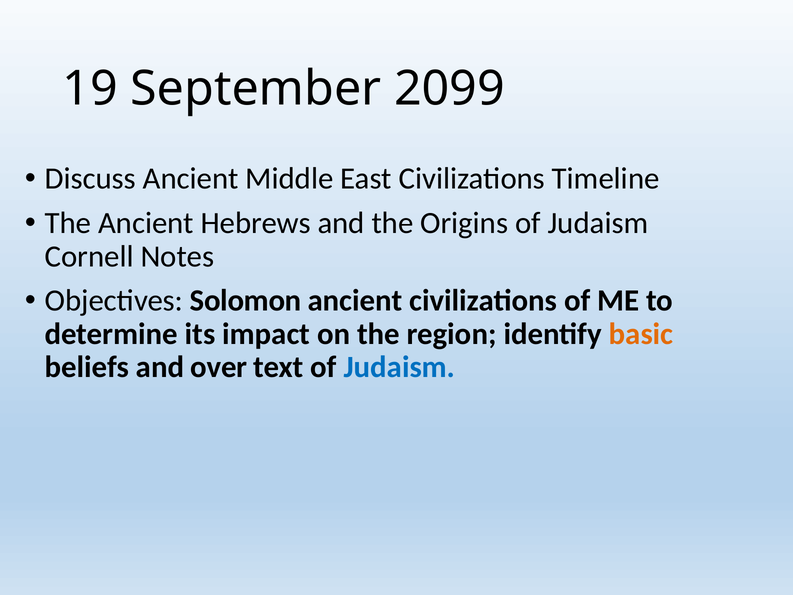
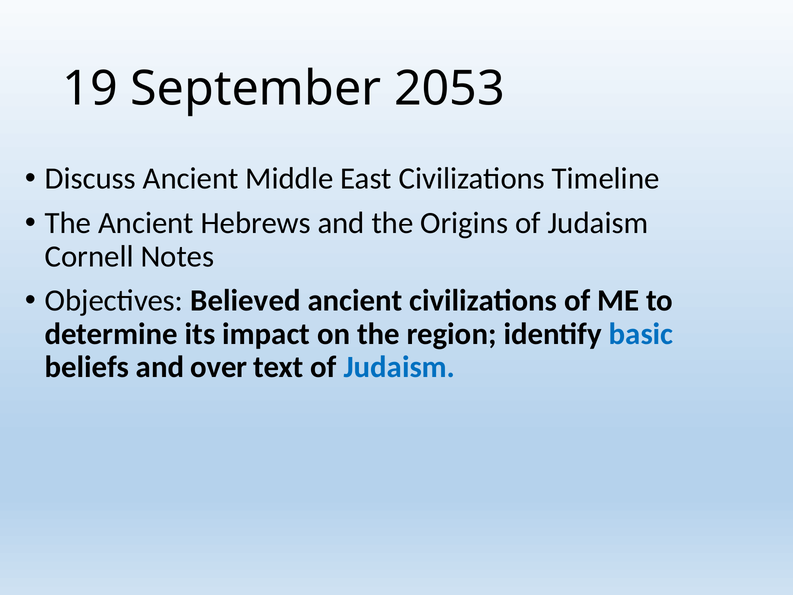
2099: 2099 -> 2053
Solomon: Solomon -> Believed
basic colour: orange -> blue
